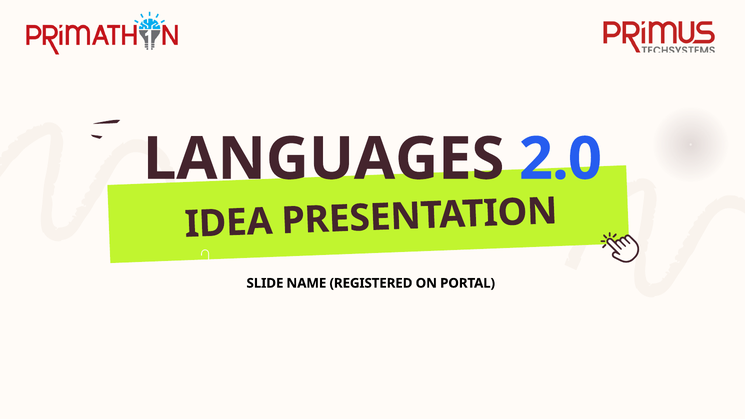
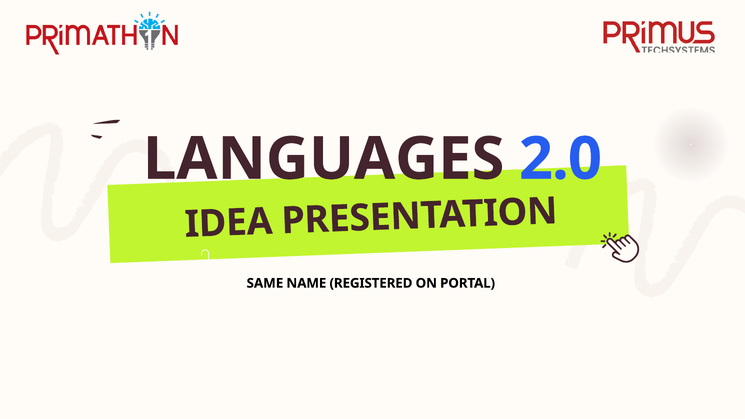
SLIDE: SLIDE -> SAME
